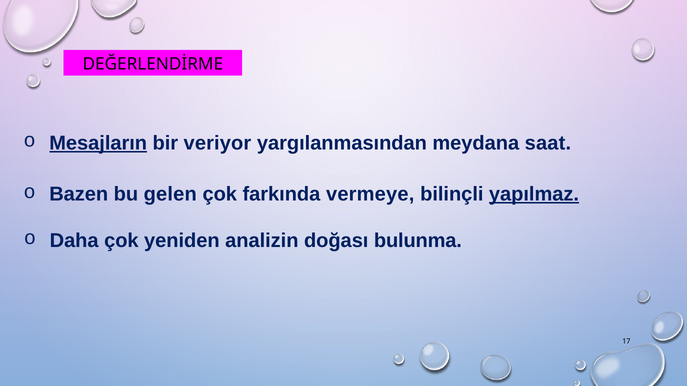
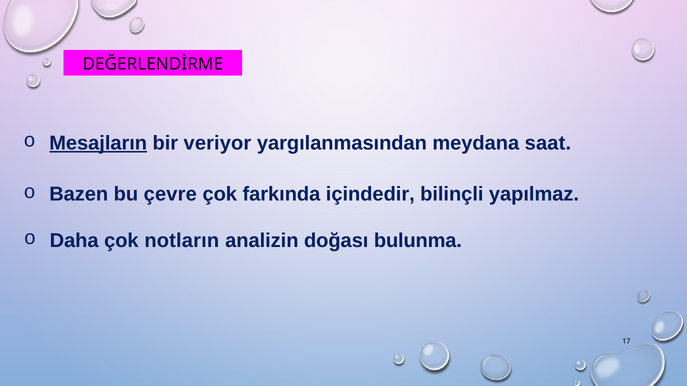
gelen: gelen -> çevre
vermeye: vermeye -> içindedir
yapılmaz underline: present -> none
yeniden: yeniden -> notların
